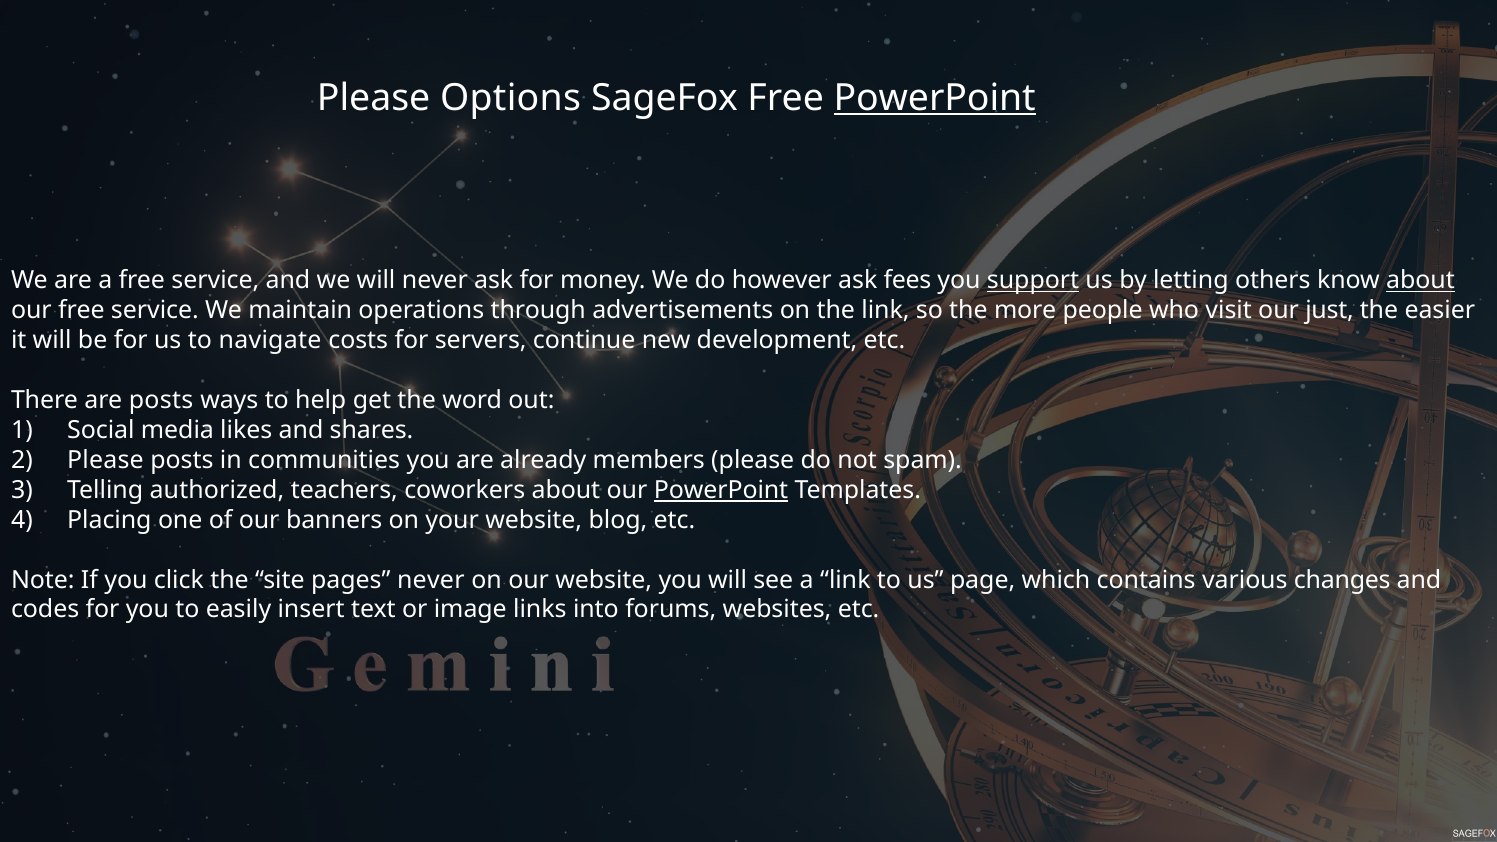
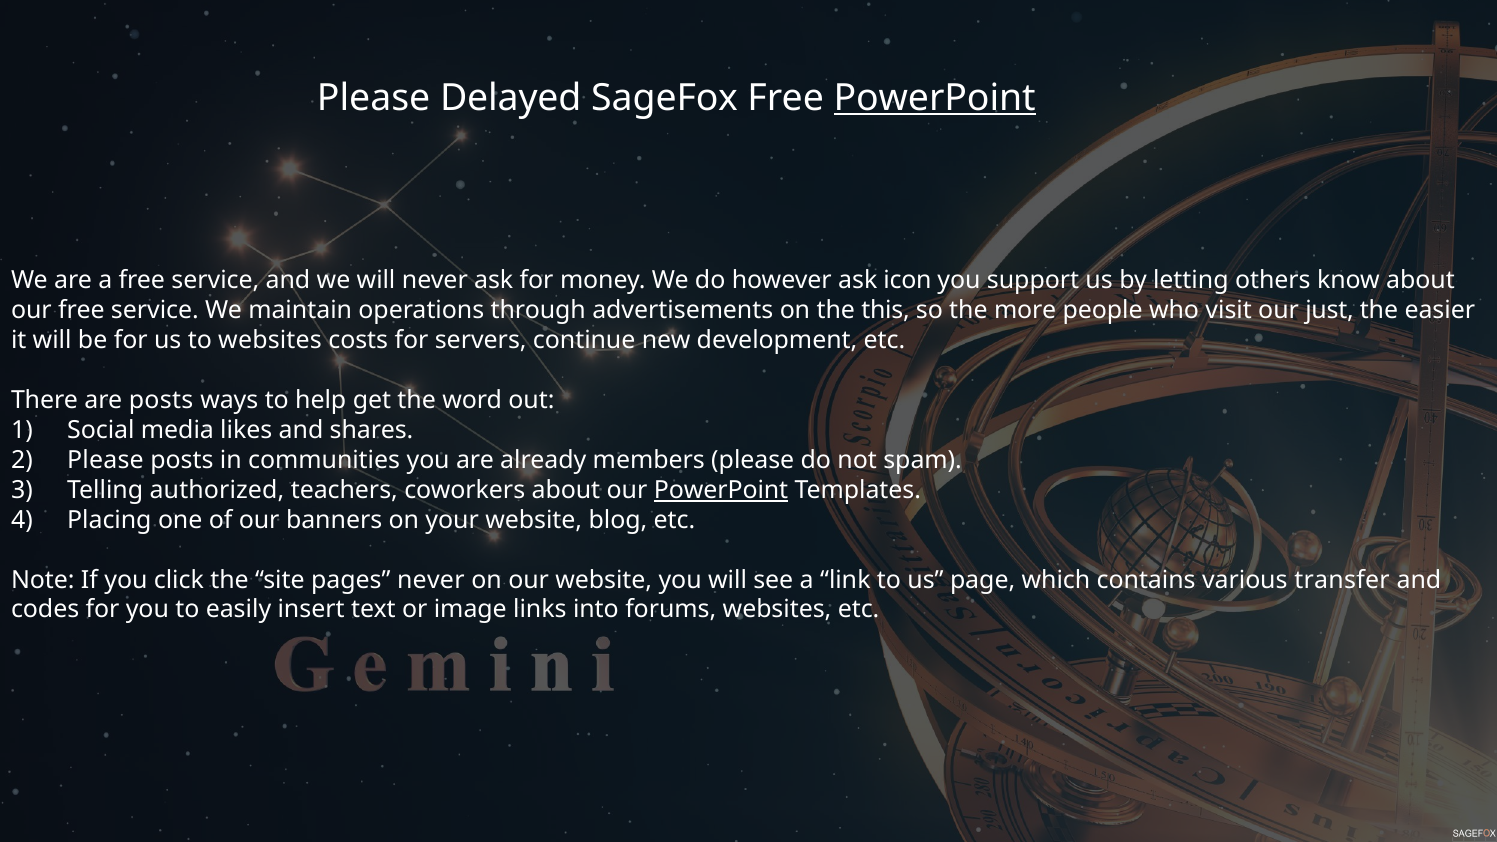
Options: Options -> Delayed
fees: fees -> icon
support underline: present -> none
about at (1421, 281) underline: present -> none
the link: link -> this
to navigate: navigate -> websites
changes: changes -> transfer
